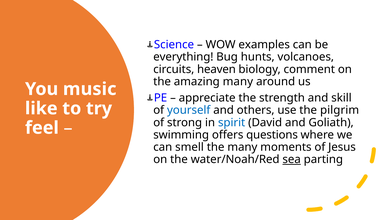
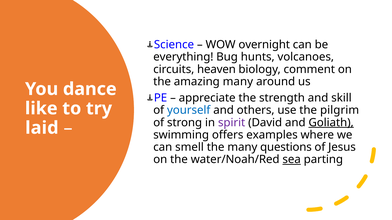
examples: examples -> overnight
music: music -> dance
spirit colour: blue -> purple
Goliath underline: none -> present
feel: feel -> laid
questions: questions -> examples
moments: moments -> questions
